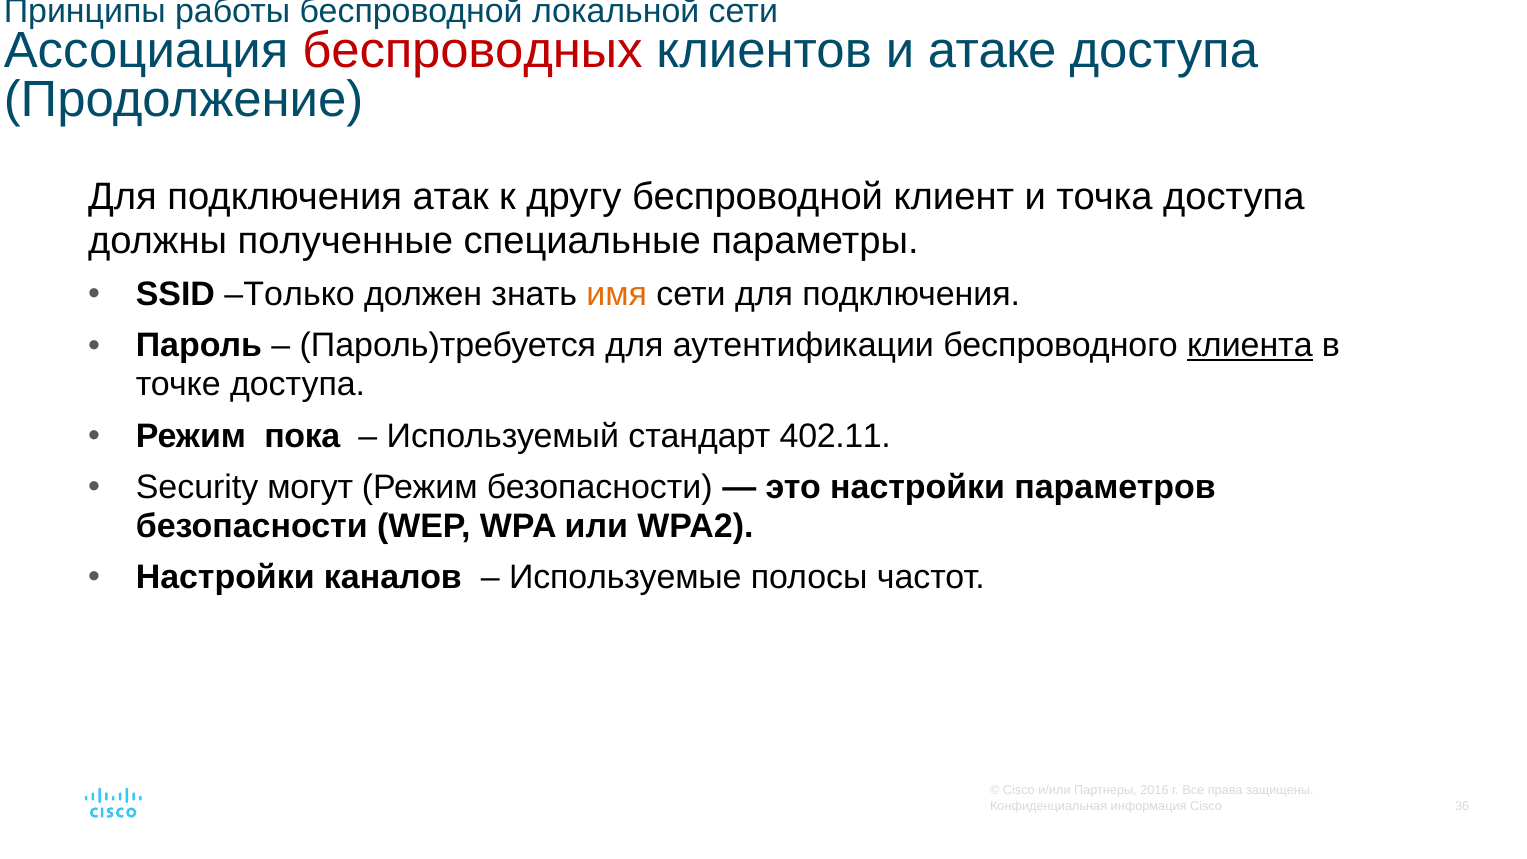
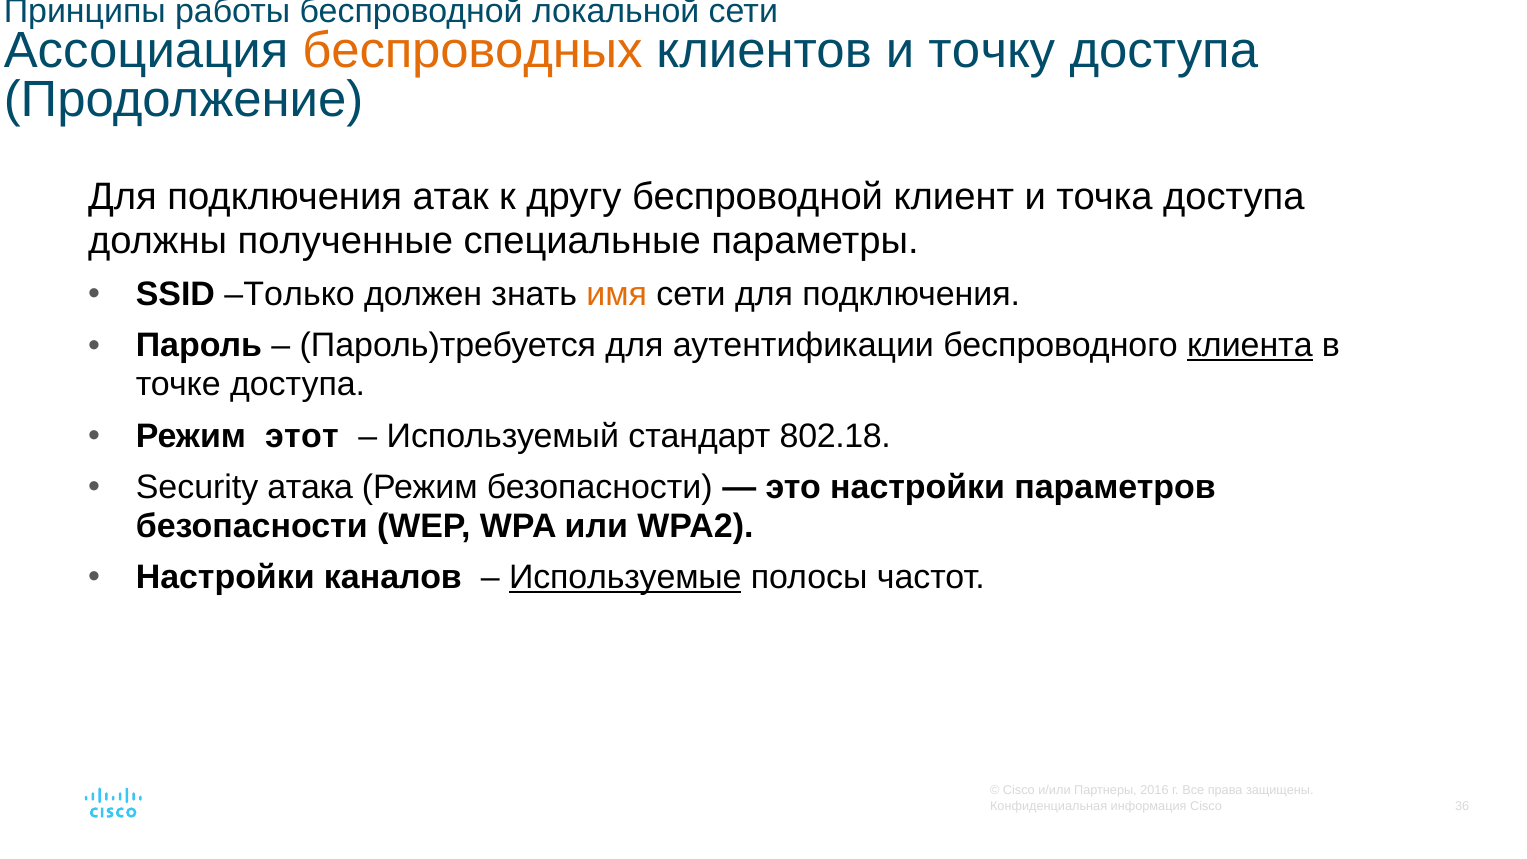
беспроводных colour: red -> orange
атаке: атаке -> точку
пока: пока -> этот
402.11: 402.11 -> 802.18
могут: могут -> атака
Используемые underline: none -> present
